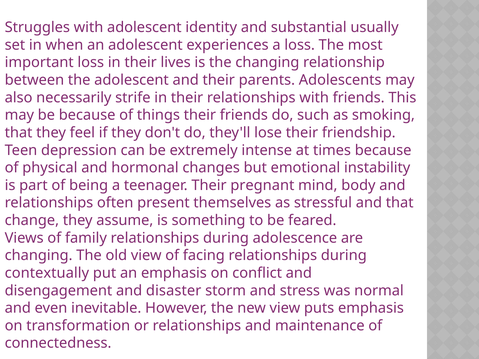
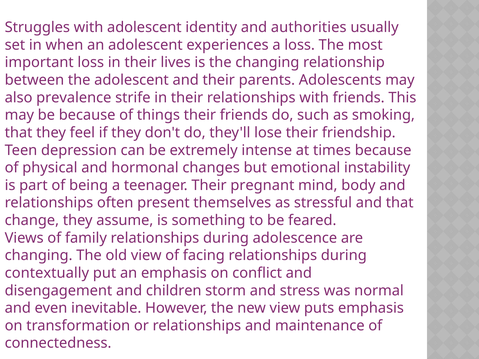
substantial: substantial -> authorities
necessarily: necessarily -> prevalence
disaster: disaster -> children
